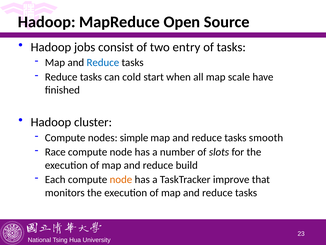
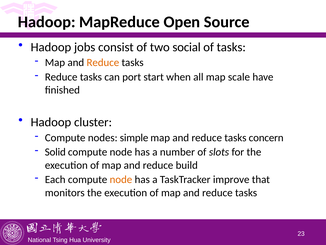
entry: entry -> social
Reduce at (103, 62) colour: blue -> orange
cold: cold -> port
smooth: smooth -> concern
Race: Race -> Solid
